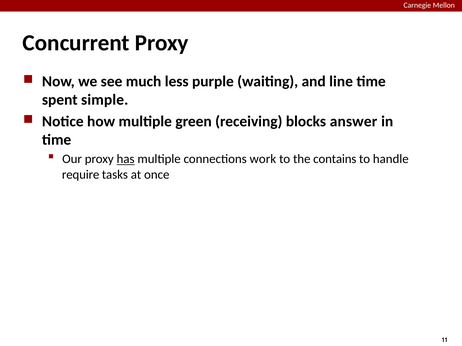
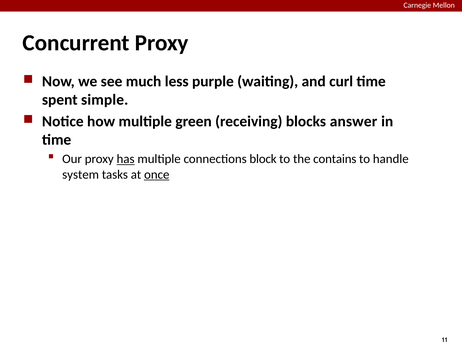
line: line -> curl
work: work -> block
require: require -> system
once underline: none -> present
